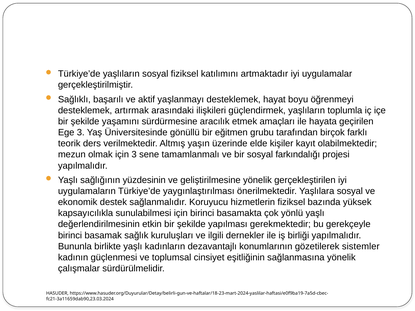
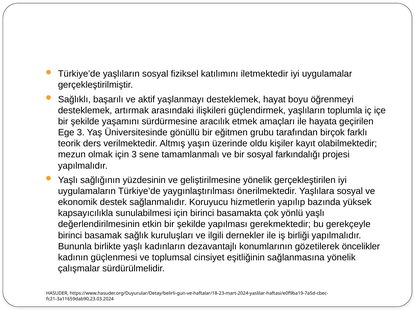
artmaktadır: artmaktadır -> iletmektedir
elde: elde -> oldu
hizmetlerin fiziksel: fiziksel -> yapılıp
sistemler: sistemler -> öncelikler
